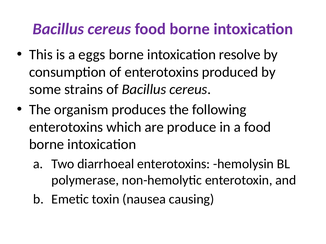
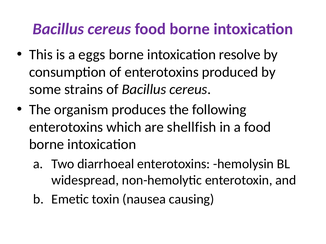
produce: produce -> shellfish
polymerase: polymerase -> widespread
